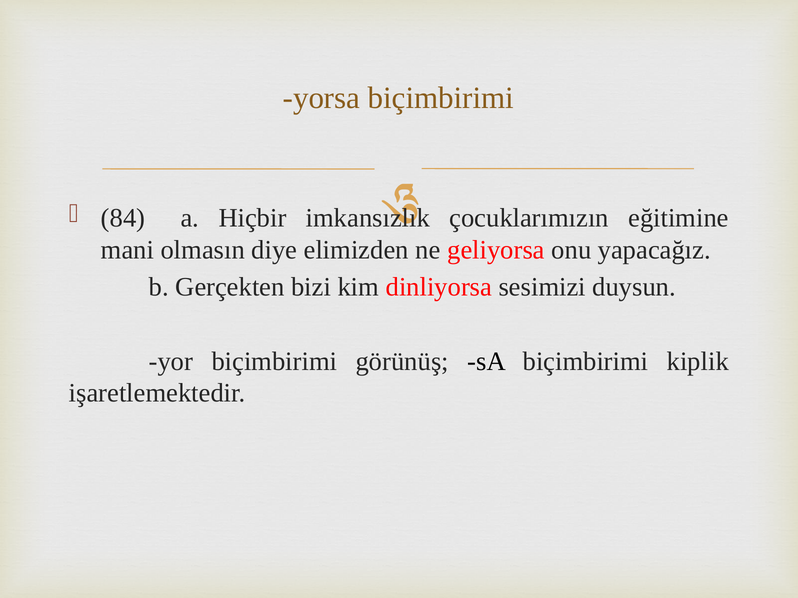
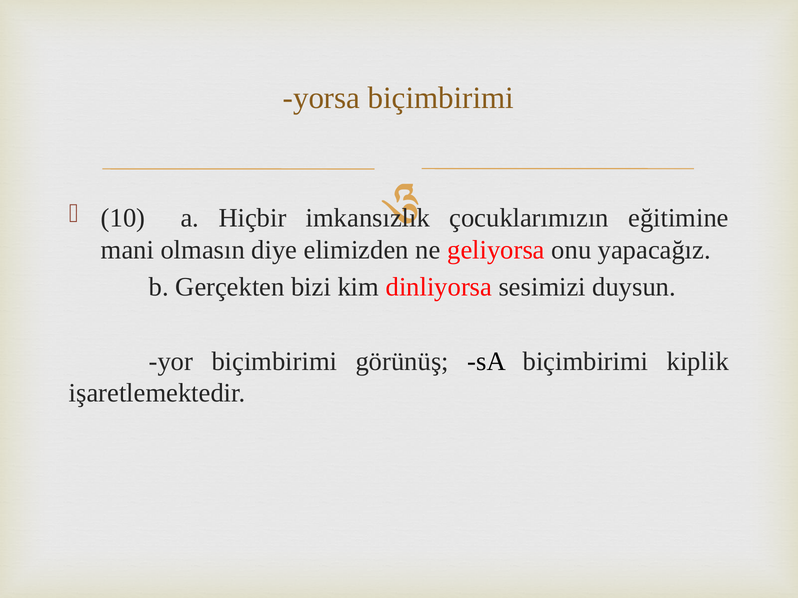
84: 84 -> 10
